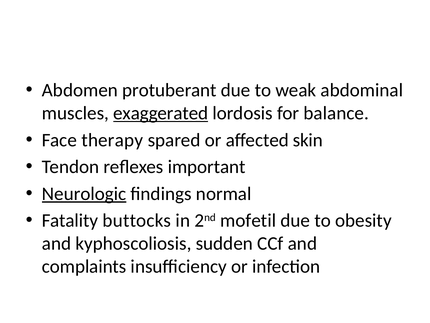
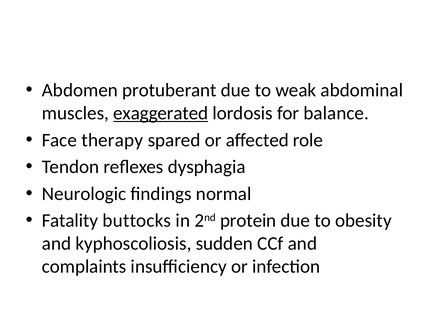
skin: skin -> role
important: important -> dysphagia
Neurologic underline: present -> none
mofetil: mofetil -> protein
